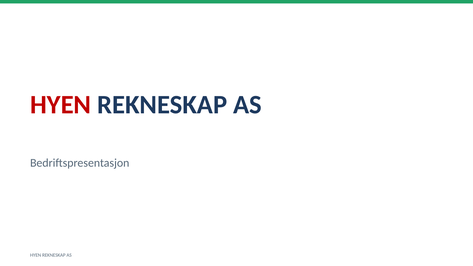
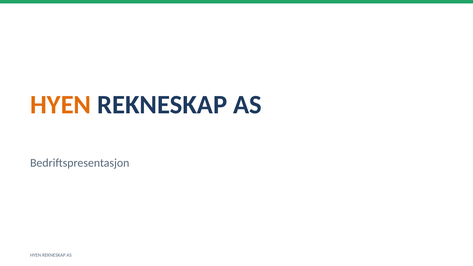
HYEN at (61, 105) colour: red -> orange
